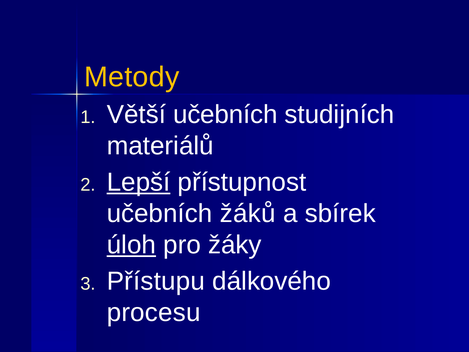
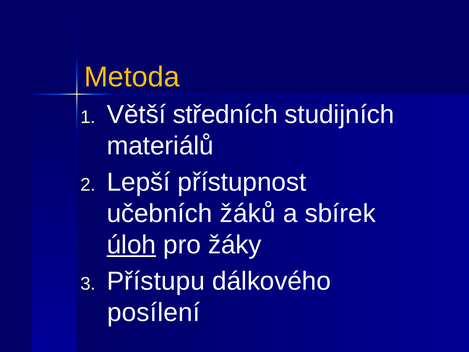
Metody: Metody -> Metoda
Větší učebních: učebních -> středních
Lepší underline: present -> none
procesu: procesu -> posílení
